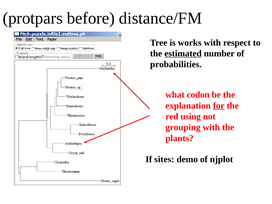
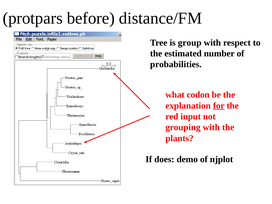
works: works -> group
estimated underline: present -> none
using: using -> input
sites: sites -> does
